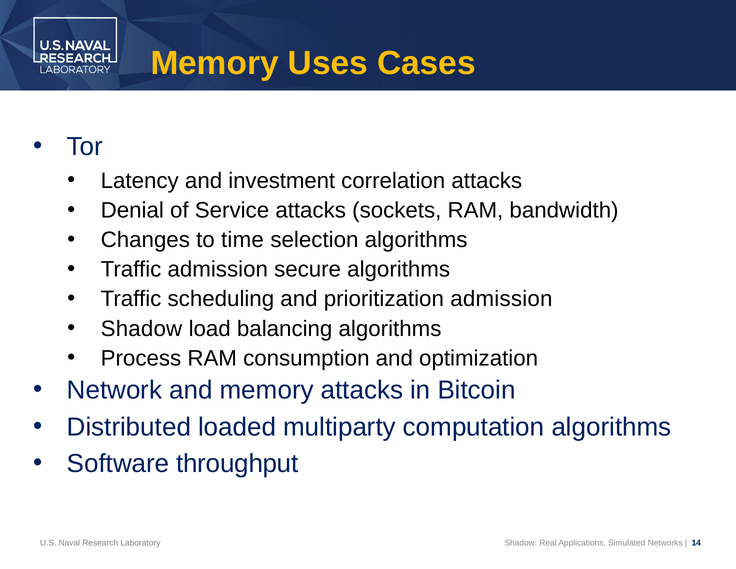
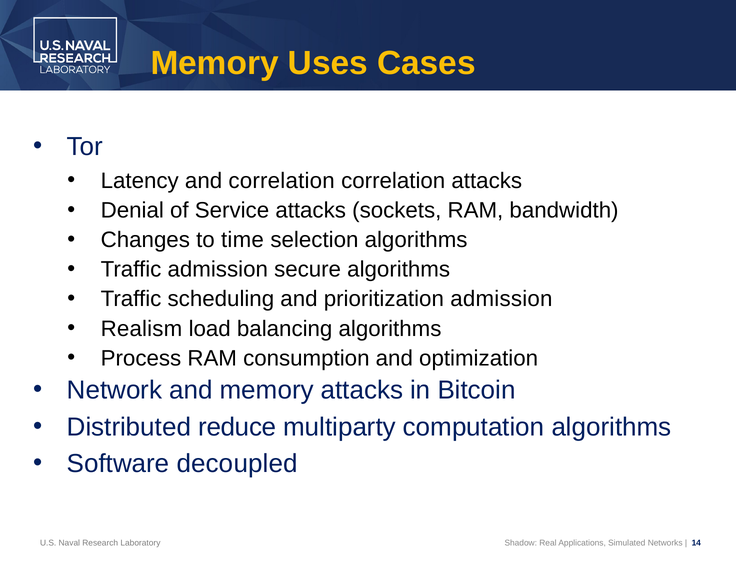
and investment: investment -> correlation
Shadow at (141, 328): Shadow -> Realism
loaded: loaded -> reduce
throughput: throughput -> decoupled
